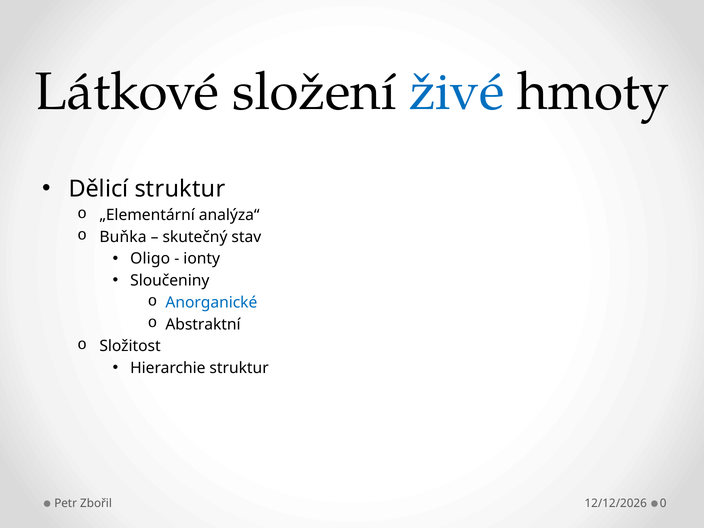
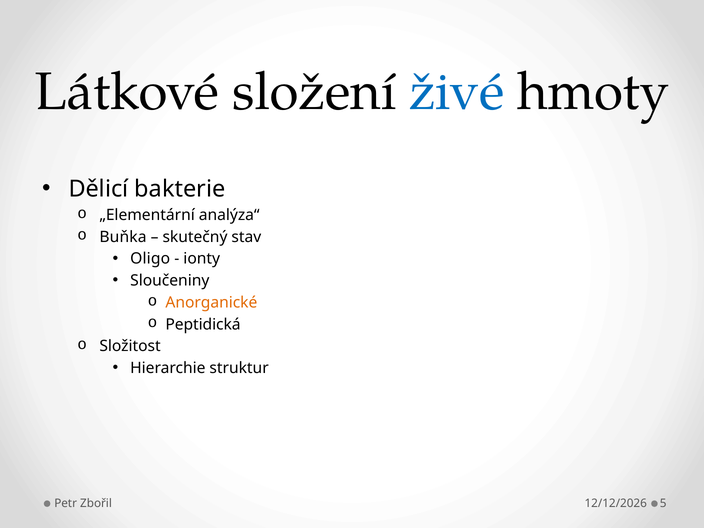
Dělicí struktur: struktur -> bakterie
Anorganické colour: blue -> orange
Abstraktní: Abstraktní -> Peptidická
0: 0 -> 5
